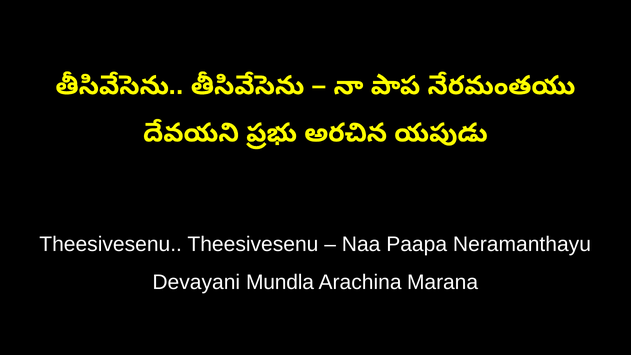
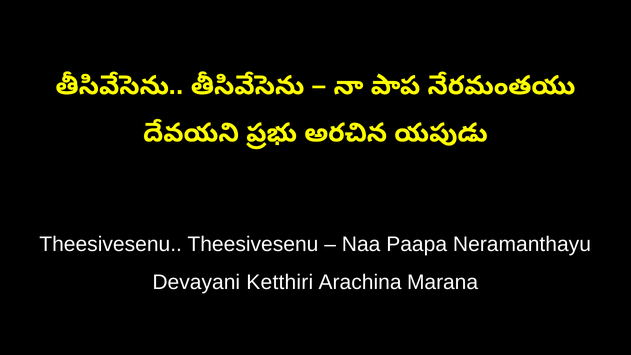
Mundla: Mundla -> Ketthiri
